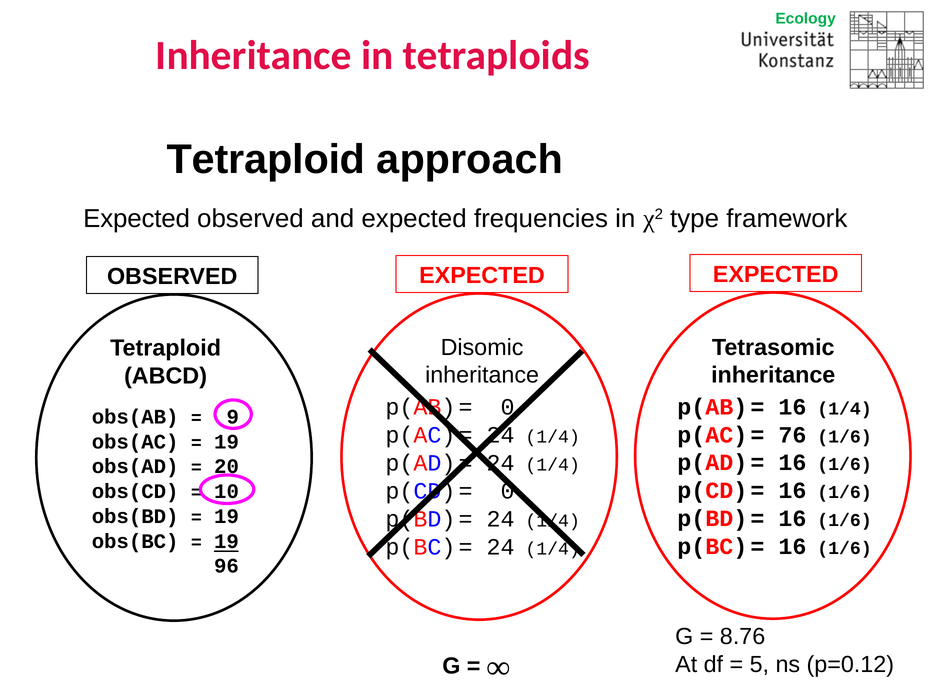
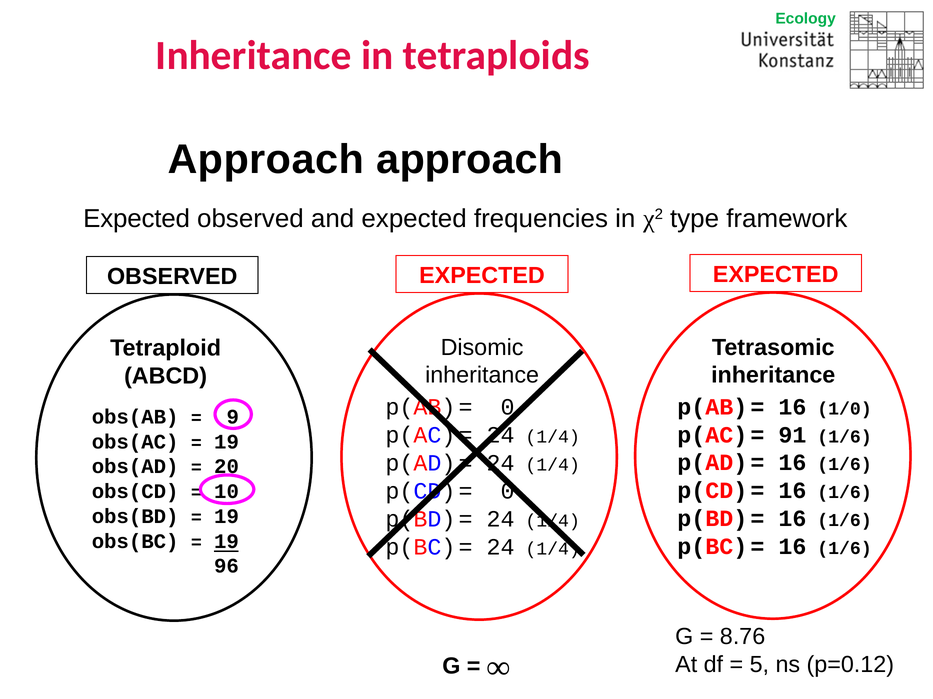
Tetraploid at (266, 160): Tetraploid -> Approach
16 1/4: 1/4 -> 1/0
76: 76 -> 91
